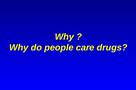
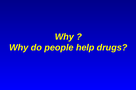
care: care -> help
